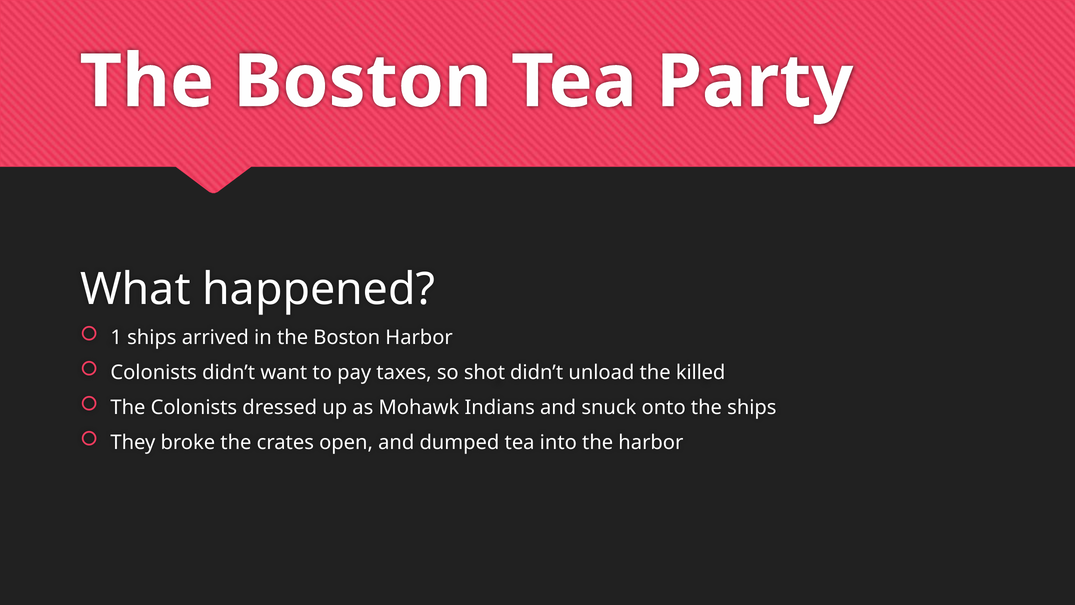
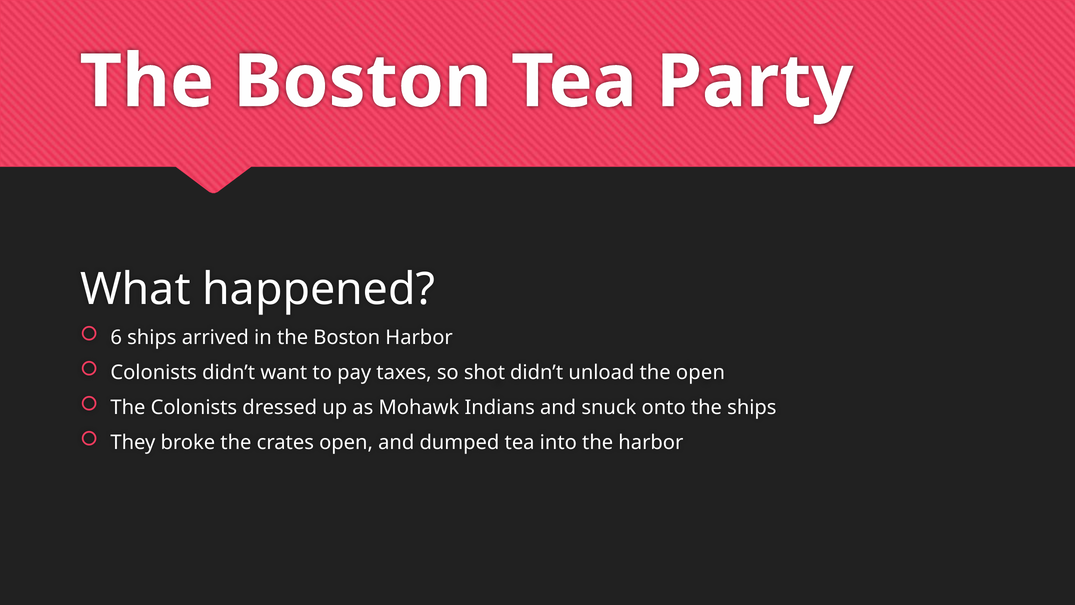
1: 1 -> 6
the killed: killed -> open
